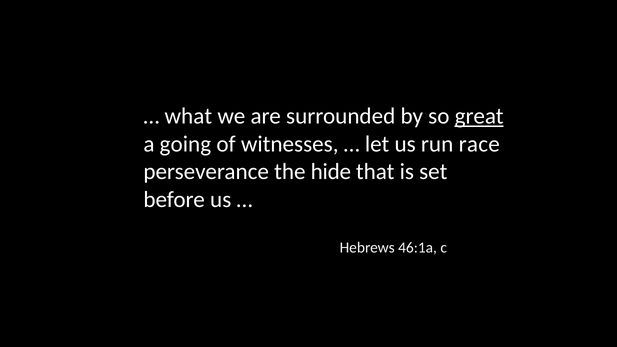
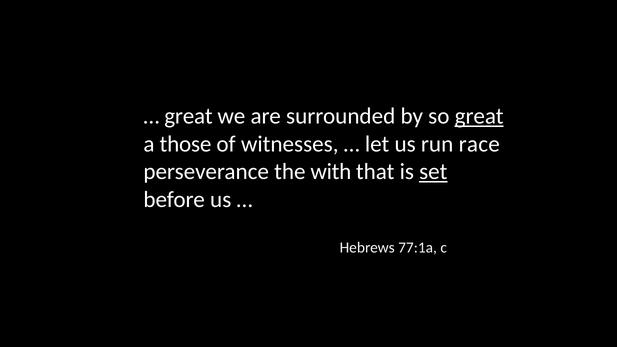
what at (188, 116): what -> great
going: going -> those
hide: hide -> with
set underline: none -> present
46:1a: 46:1a -> 77:1a
